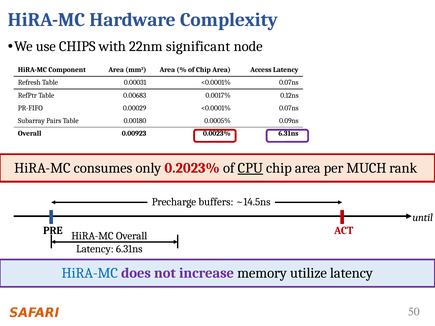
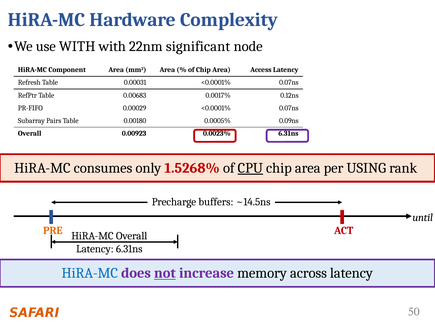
use CHIPS: CHIPS -> WITH
0.2023%: 0.2023% -> 1.5268%
MUCH: MUCH -> USING
PRE colour: black -> orange
not underline: none -> present
utilize: utilize -> across
